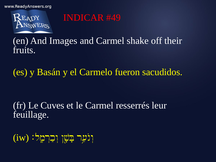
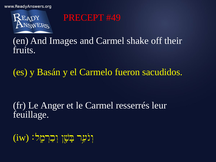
INDICAR: INDICAR -> PRECEPT
Cuves: Cuves -> Anger
